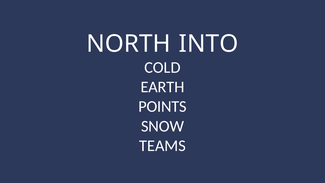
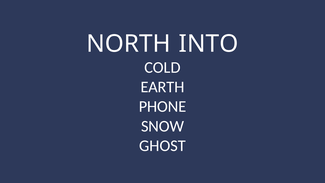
POINTS: POINTS -> PHONE
TEAMS: TEAMS -> GHOST
